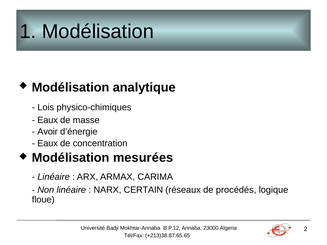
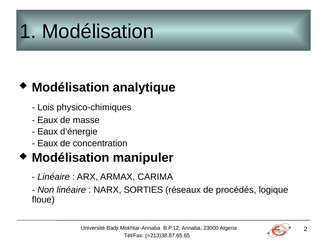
Avoir at (48, 132): Avoir -> Eaux
mesurées: mesurées -> manipuler
CERTAIN: CERTAIN -> SORTIES
